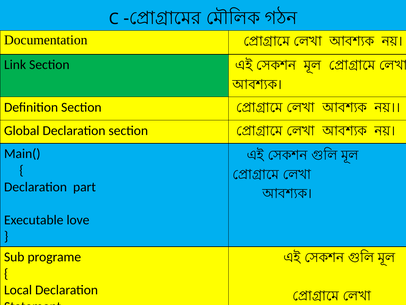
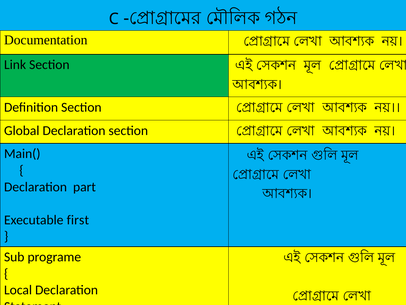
love: love -> first
